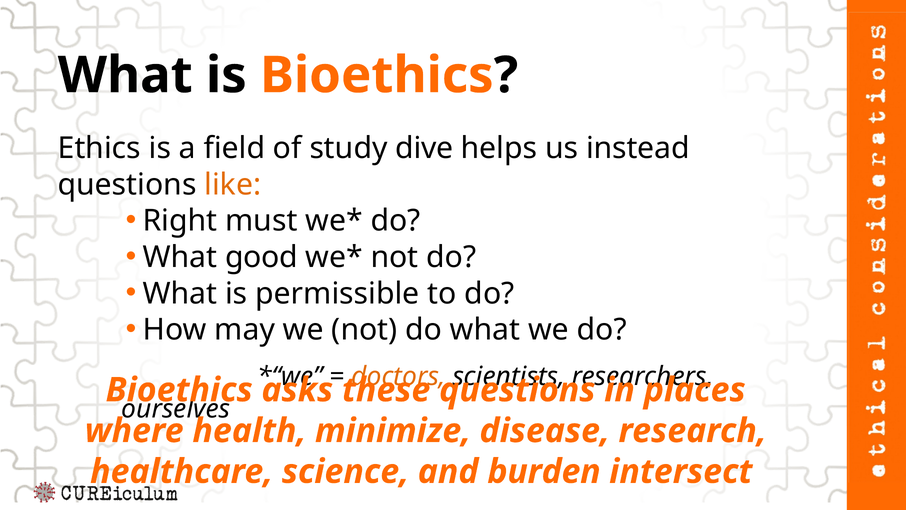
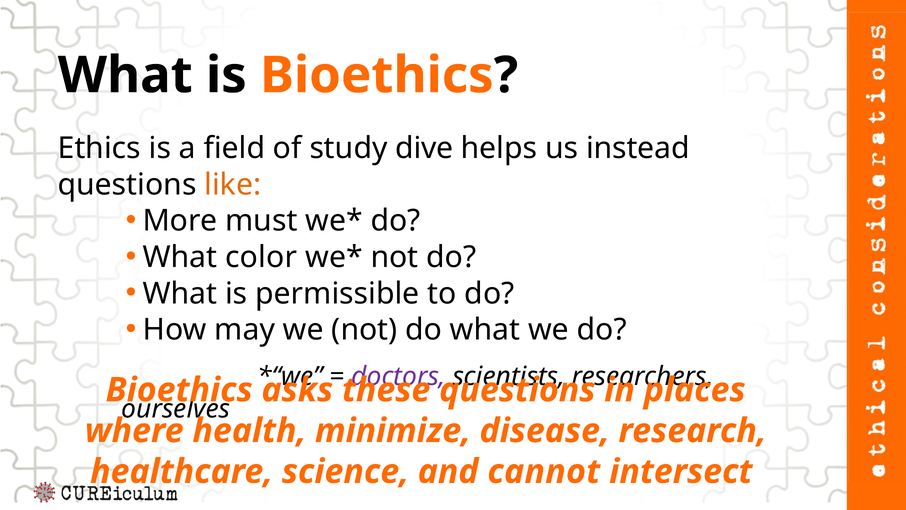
Right: Right -> More
good: good -> color
doctors colour: orange -> purple
burden: burden -> cannot
